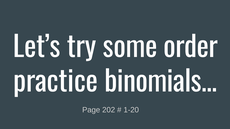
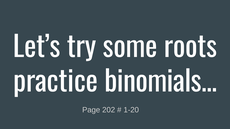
order: order -> roots
